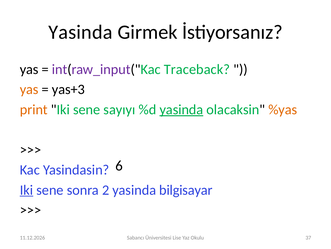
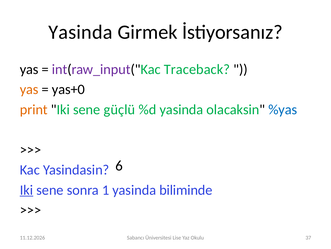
yas+3: yas+3 -> yas+0
sayıyı: sayıyı -> güçlü
yasinda at (181, 109) underline: present -> none
%yas colour: orange -> blue
2: 2 -> 1
bilgisayar: bilgisayar -> biliminde
